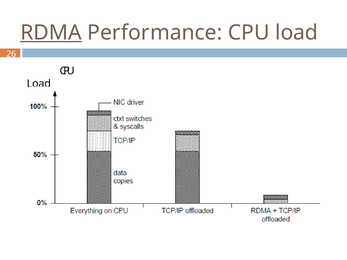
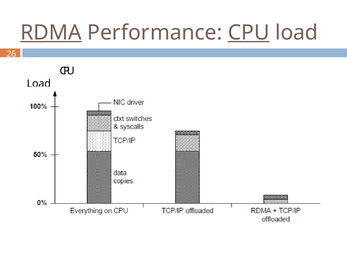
CPU at (249, 33) underline: none -> present
